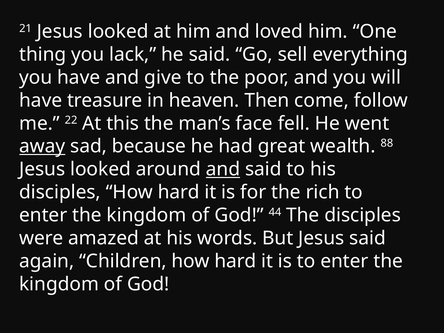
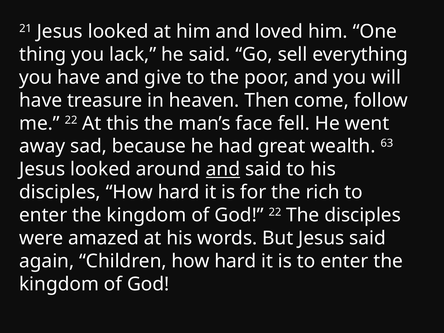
away underline: present -> none
88: 88 -> 63
God 44: 44 -> 22
